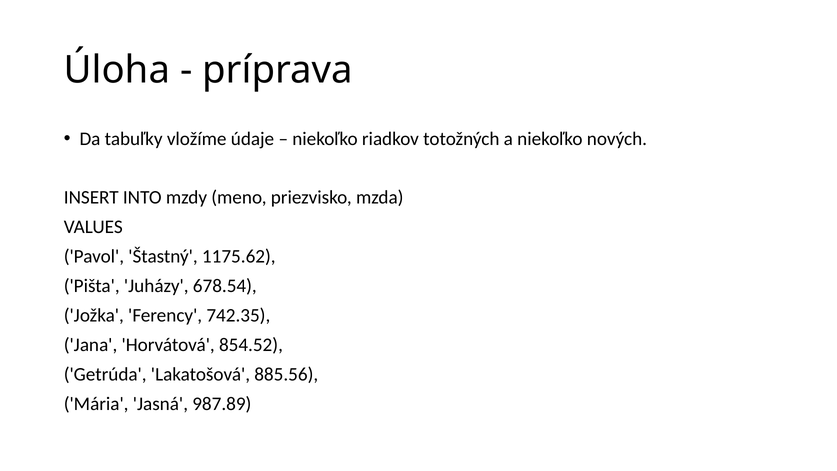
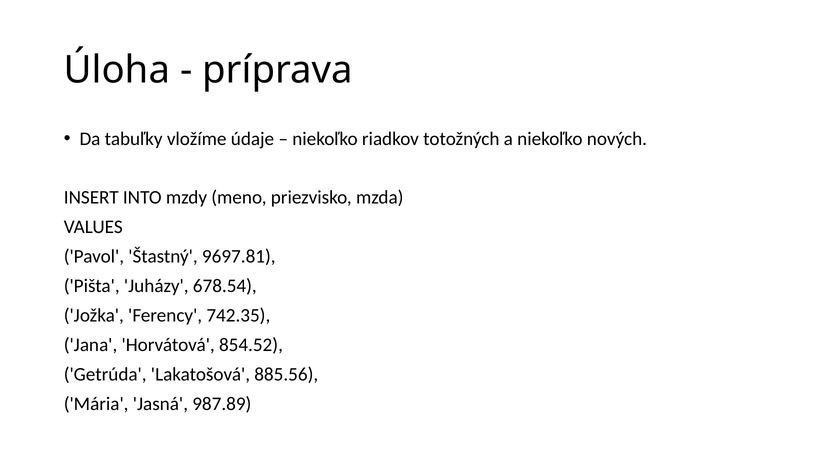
1175.62: 1175.62 -> 9697.81
